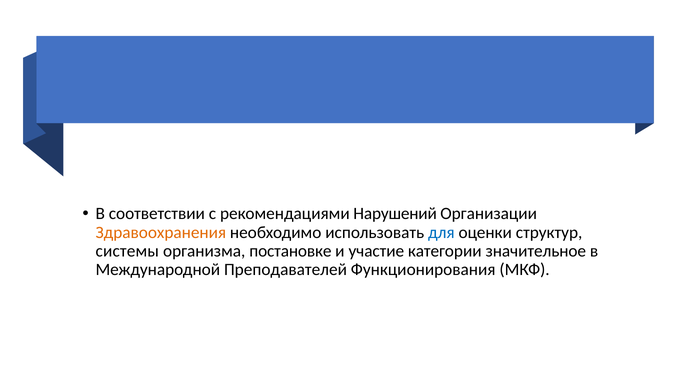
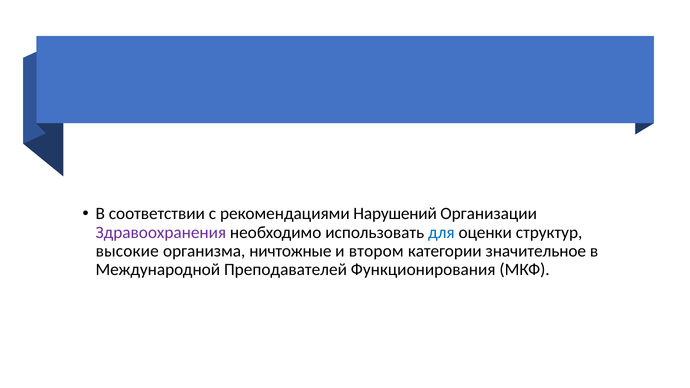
Здравоохранения colour: orange -> purple
системы: системы -> высокие
постановке: постановке -> ничтожные
участие: участие -> втором
